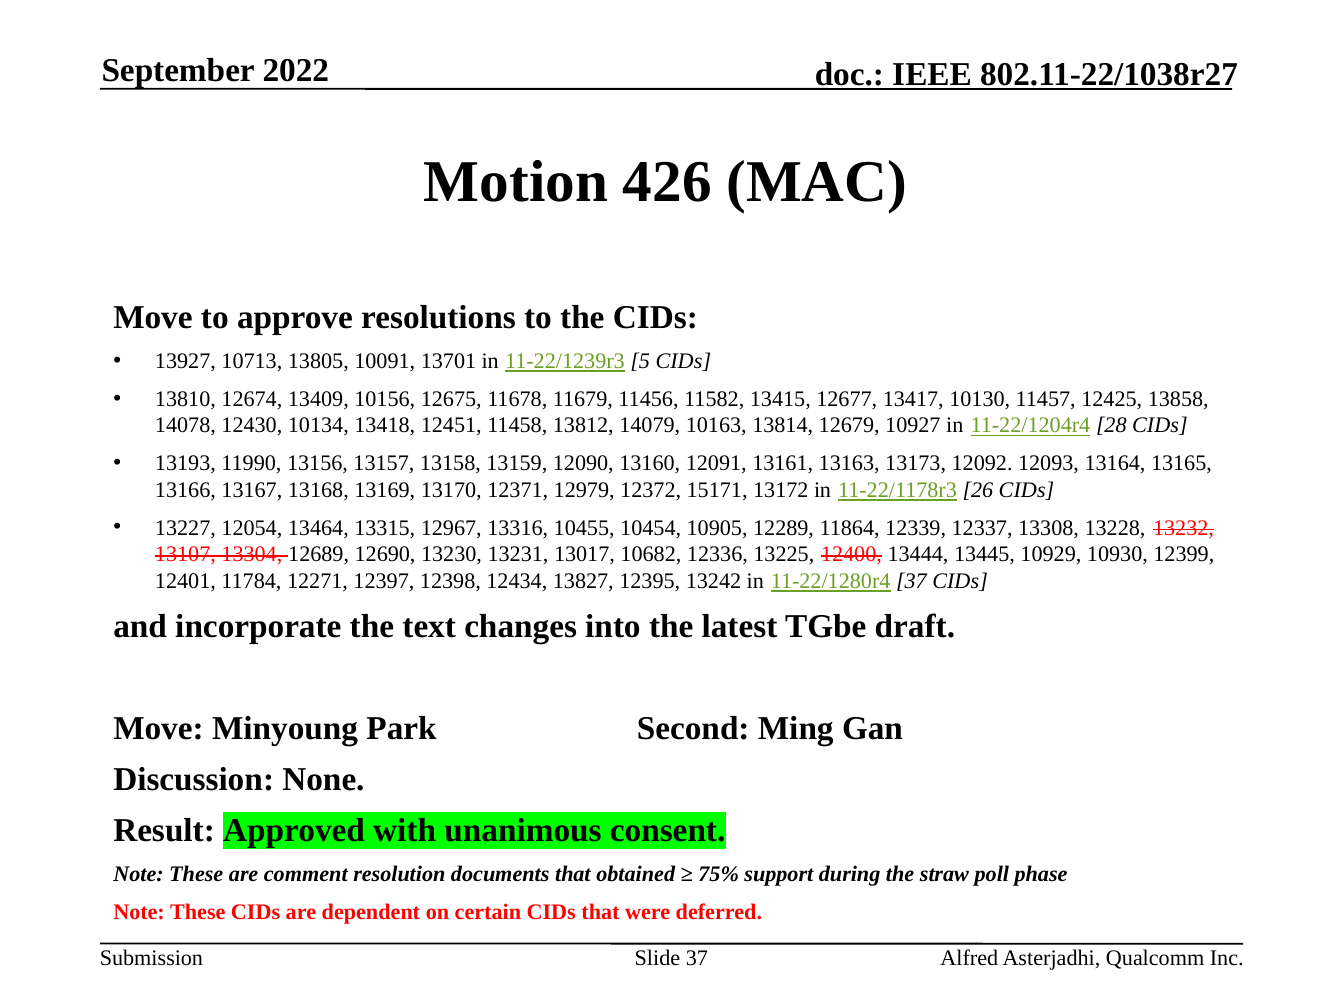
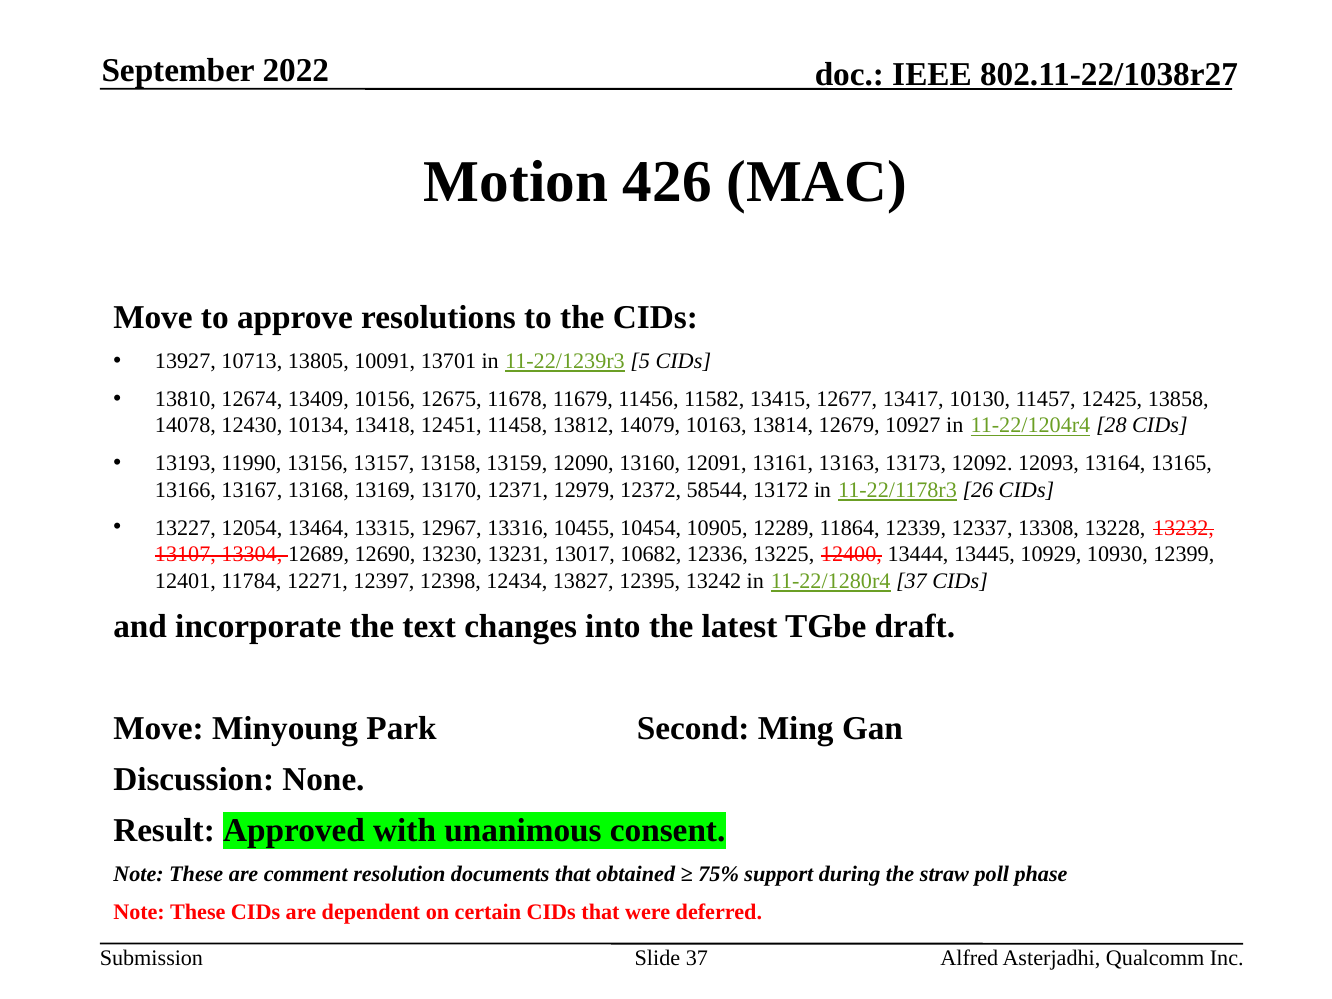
15171: 15171 -> 58544
